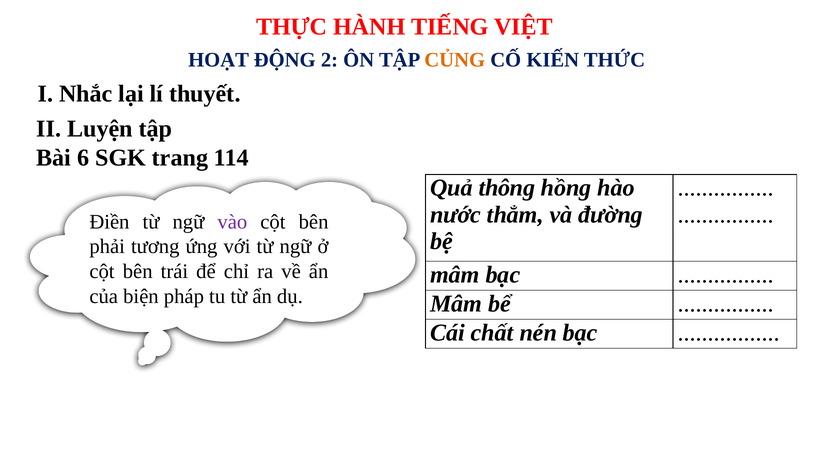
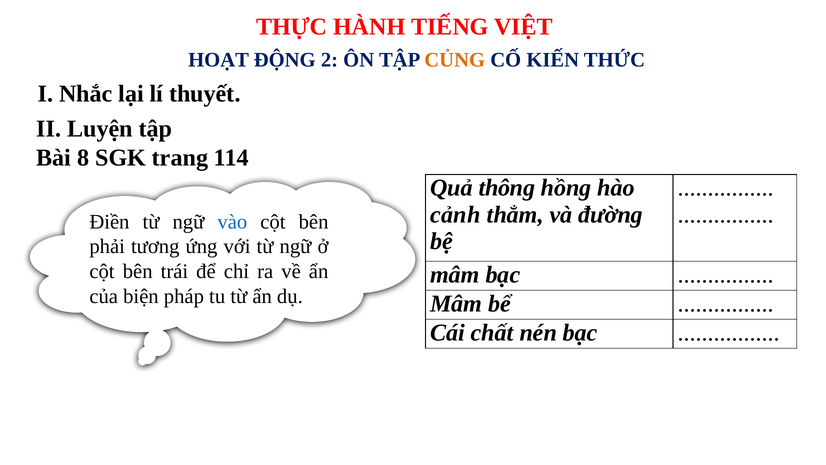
6: 6 -> 8
nước: nước -> cảnh
vào colour: purple -> blue
